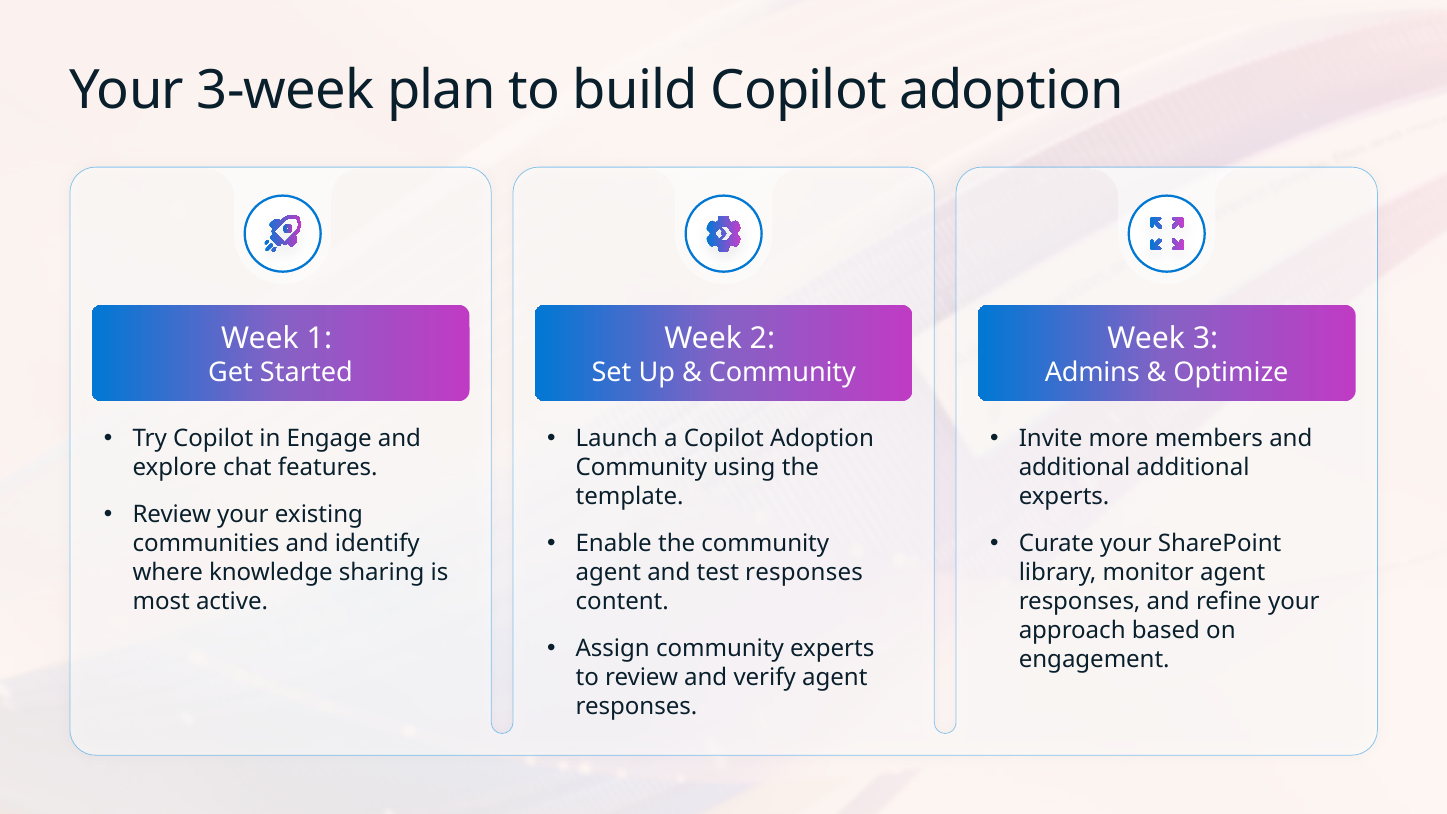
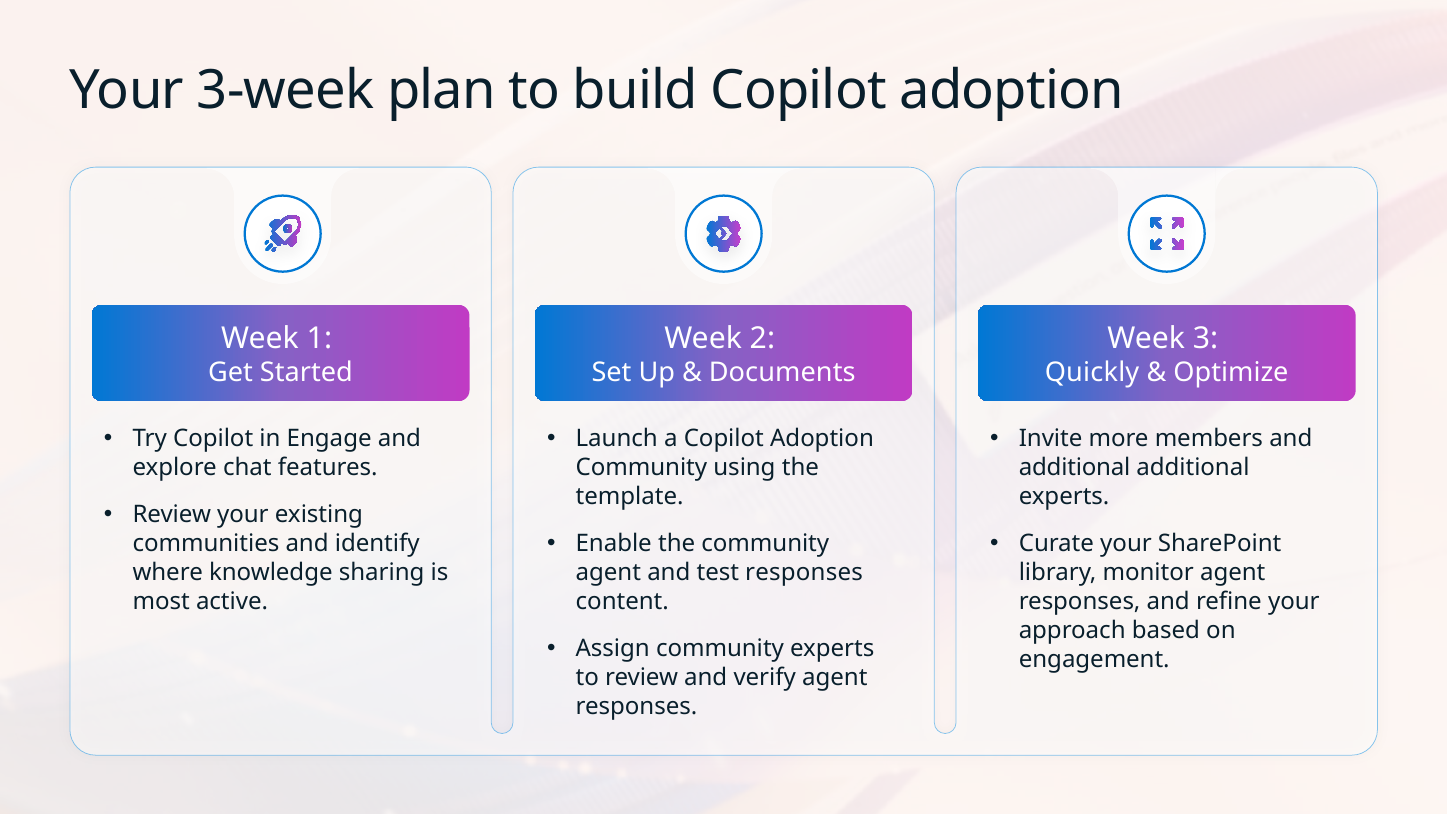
Community at (782, 373): Community -> Documents
Admins: Admins -> Quickly
